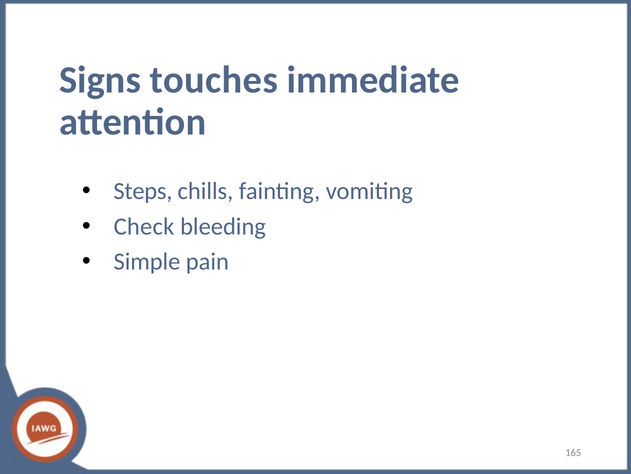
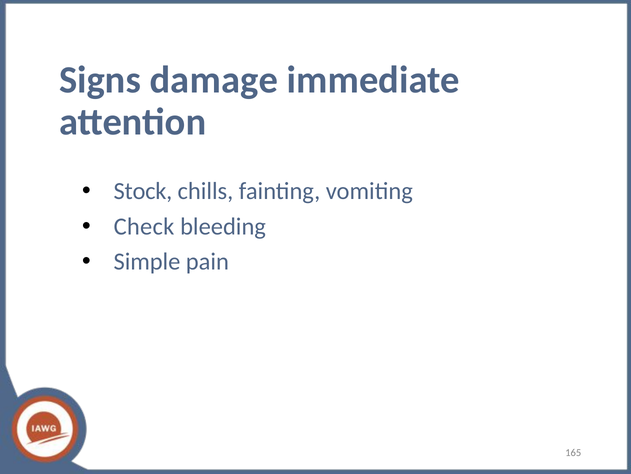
touches: touches -> damage
Steps: Steps -> Stock
